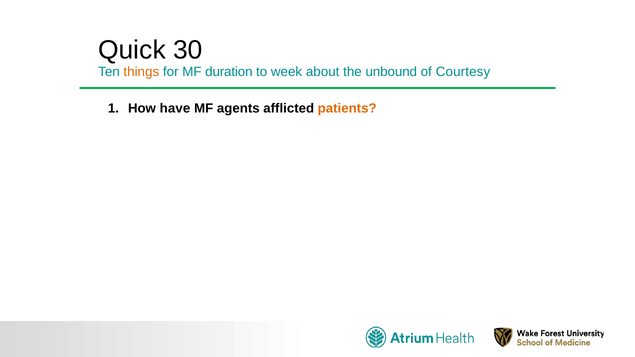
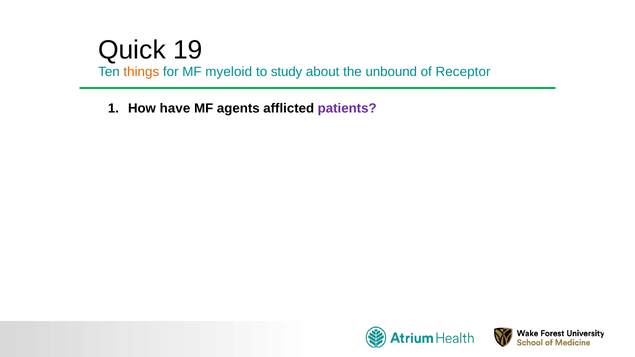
30: 30 -> 19
duration: duration -> myeloid
week: week -> study
Courtesy: Courtesy -> Receptor
patients colour: orange -> purple
